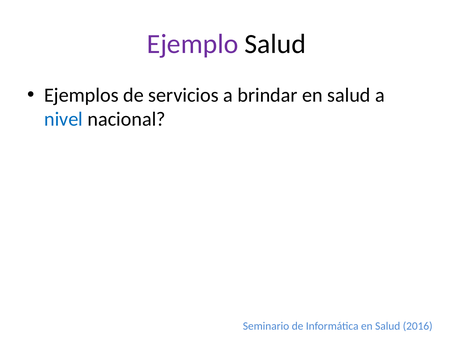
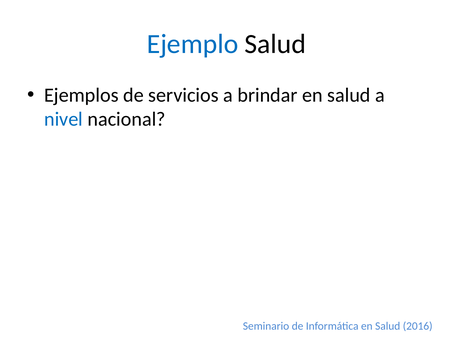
Ejemplo colour: purple -> blue
